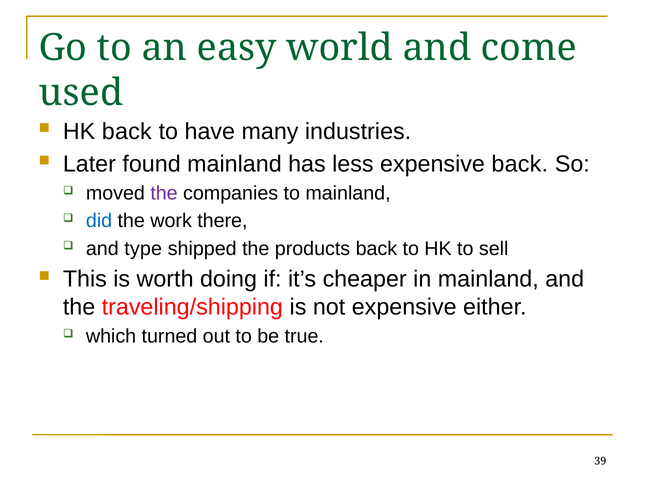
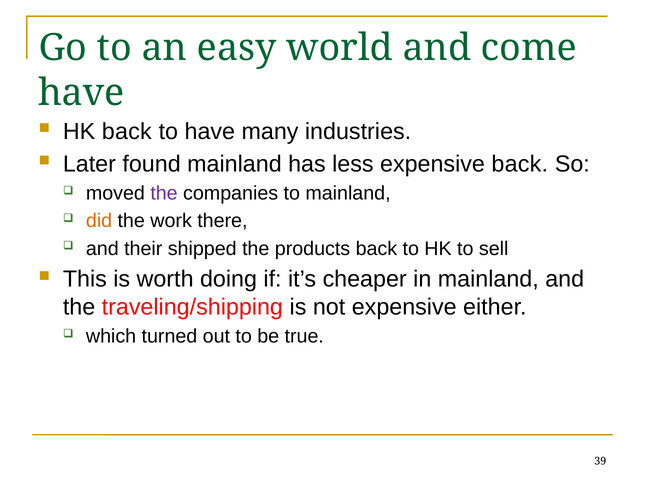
used at (81, 93): used -> have
did colour: blue -> orange
type: type -> their
